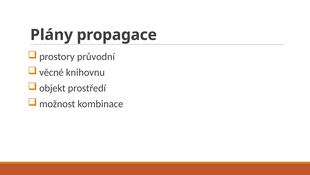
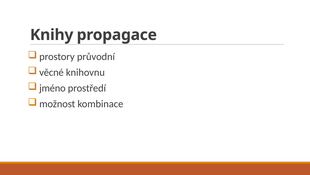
Plány: Plány -> Knihy
objekt: objekt -> jméno
